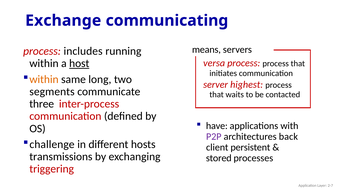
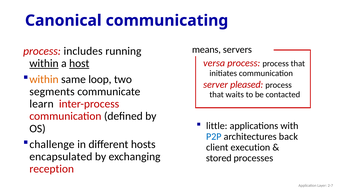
Exchange: Exchange -> Canonical
within at (44, 64) underline: none -> present
long: long -> loop
highest: highest -> pleased
three: three -> learn
have: have -> little
P2P colour: purple -> blue
persistent: persistent -> execution
transmissions: transmissions -> encapsulated
triggering: triggering -> reception
